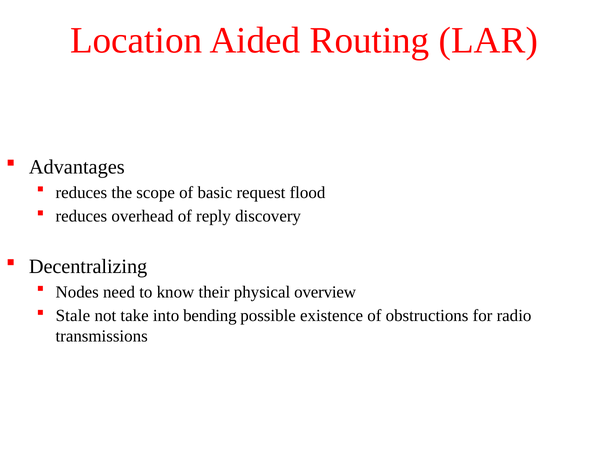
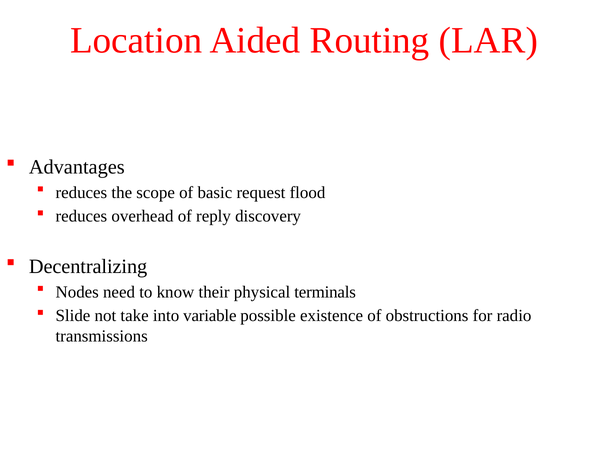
overview: overview -> terminals
Stale: Stale -> Slide
bending: bending -> variable
